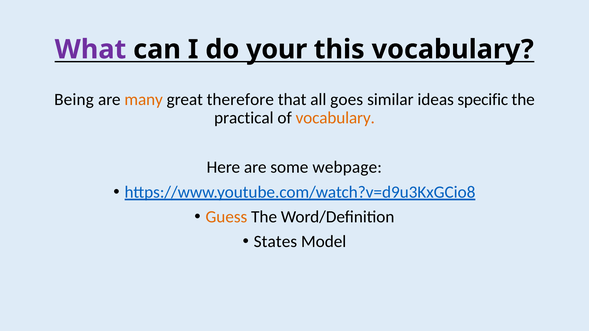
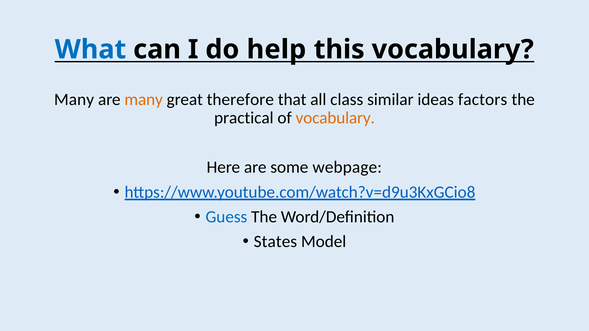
What colour: purple -> blue
your: your -> help
Being at (74, 100): Being -> Many
goes: goes -> class
specific: specific -> factors
Guess colour: orange -> blue
